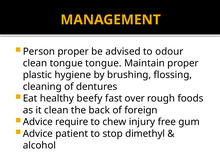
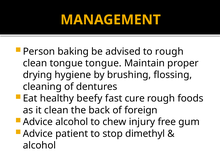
Person proper: proper -> baking
to odour: odour -> rough
plastic: plastic -> drying
over: over -> cure
Advice require: require -> alcohol
